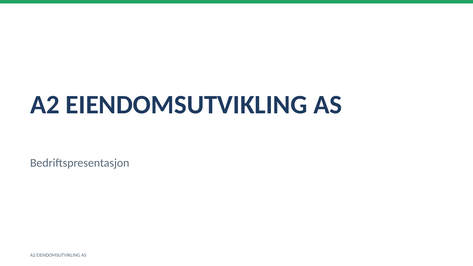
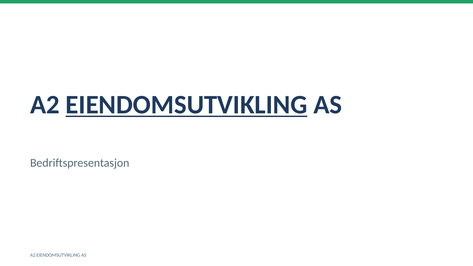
EIENDOMSUTVIKLING at (186, 105) underline: none -> present
